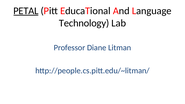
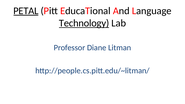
Technology underline: none -> present
